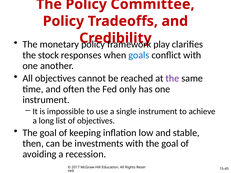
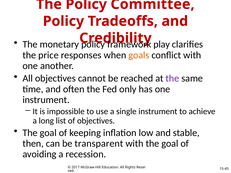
stock: stock -> price
goals colour: blue -> orange
investments: investments -> transparent
